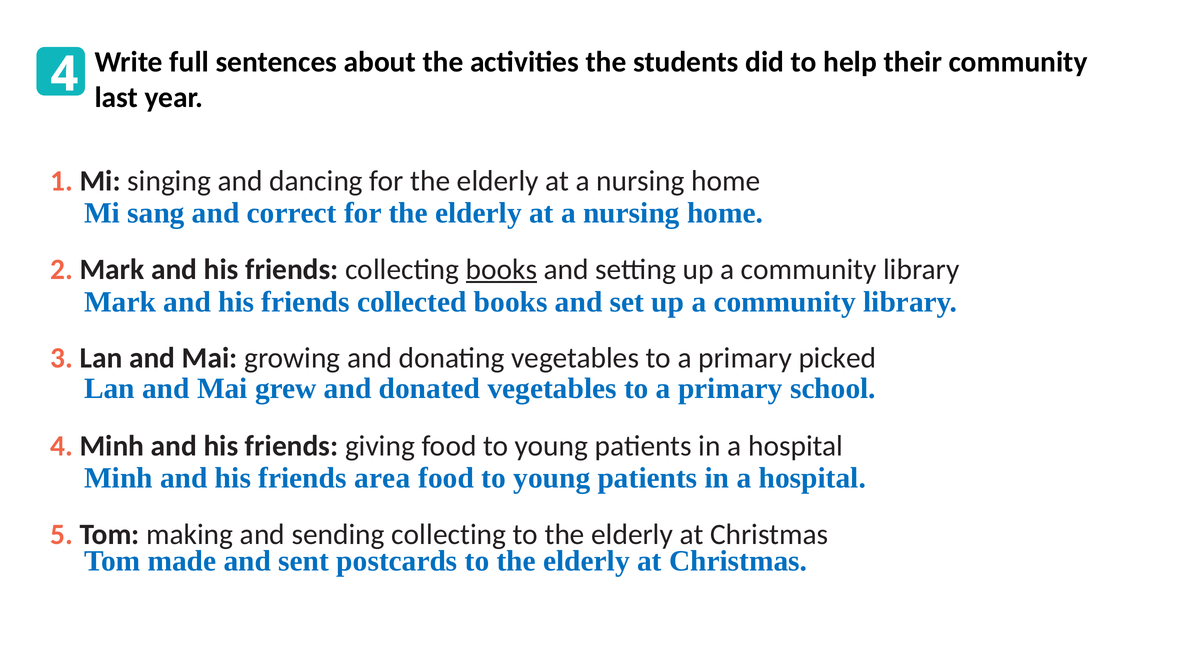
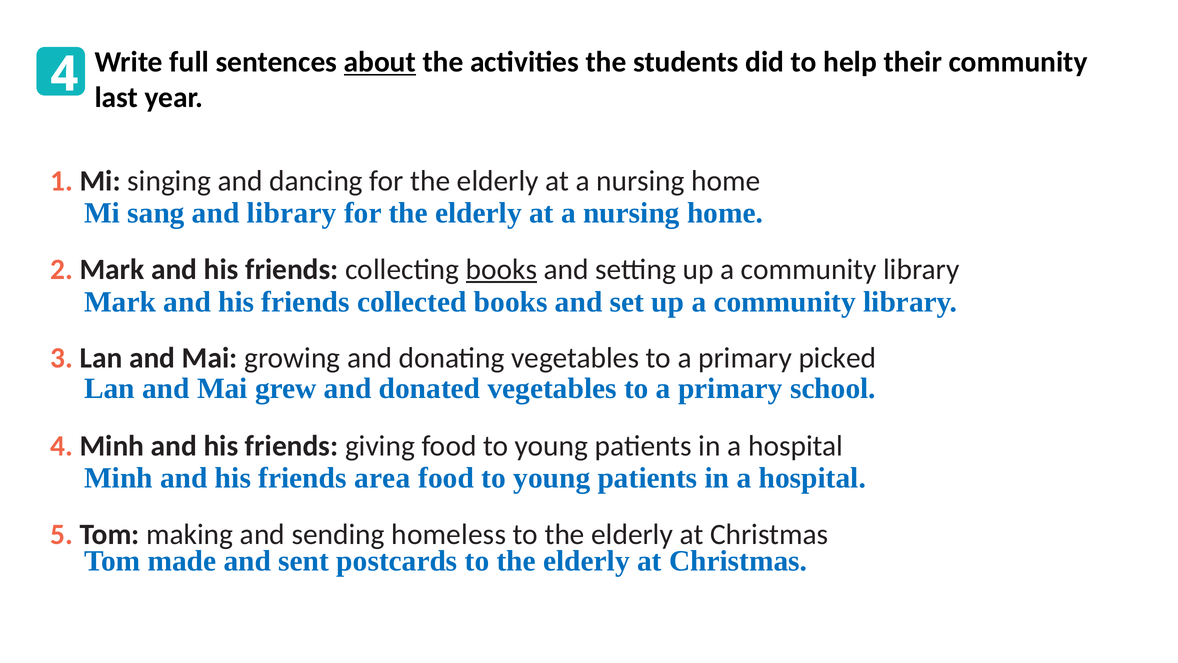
about underline: none -> present
and correct: correct -> library
sending collecting: collecting -> homeless
